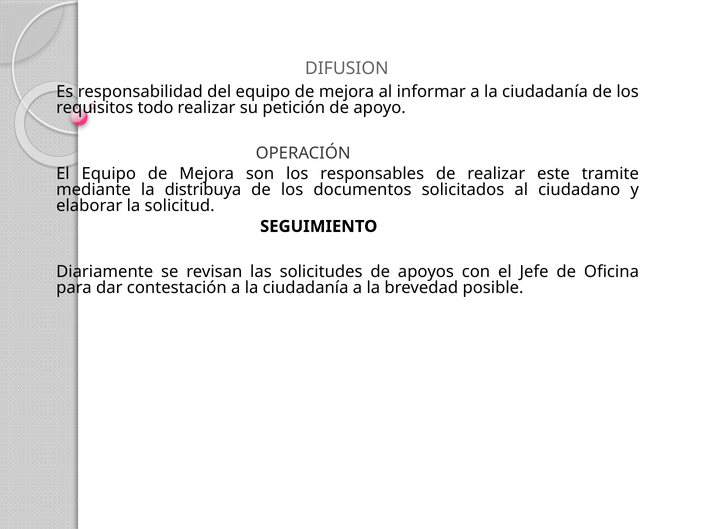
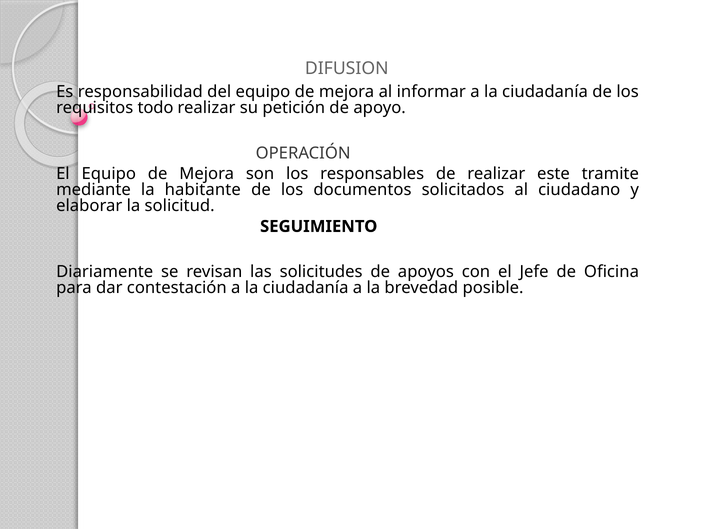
distribuya: distribuya -> habitante
